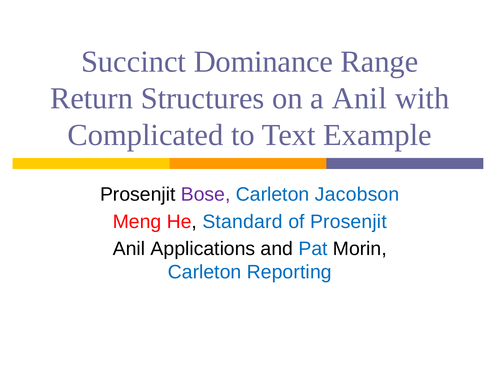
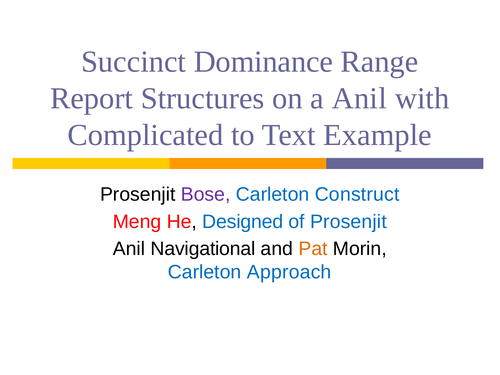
Return: Return -> Report
Jacobson: Jacobson -> Construct
Standard: Standard -> Designed
Applications: Applications -> Navigational
Pat colour: blue -> orange
Reporting: Reporting -> Approach
